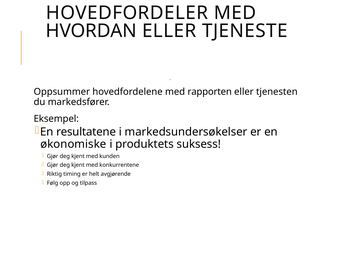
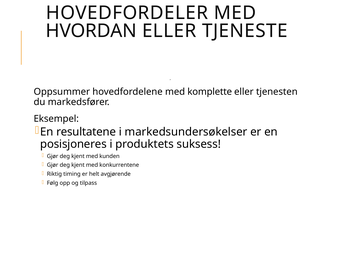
rapporten: rapporten -> komplette
økonomiske: økonomiske -> posisjoneres
